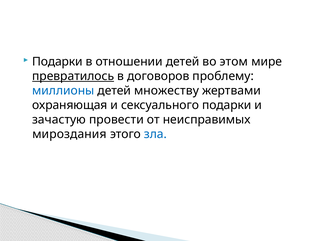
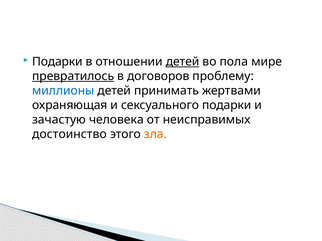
детей at (183, 62) underline: none -> present
этом: этом -> пола
множеству: множеству -> принимать
провести: провести -> человека
мироздания: мироздания -> достоинство
зла colour: blue -> orange
